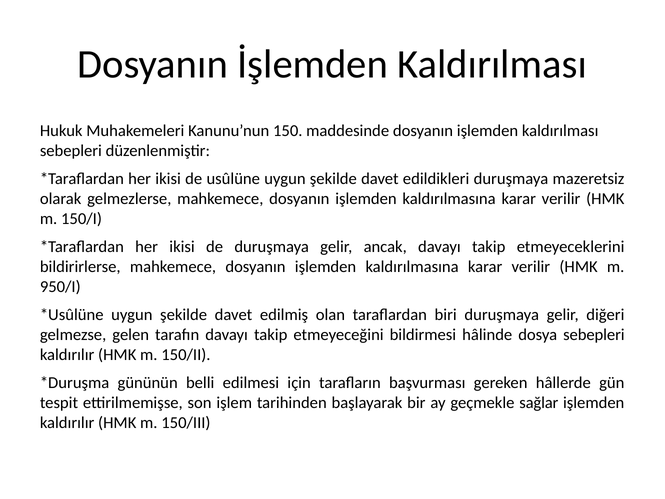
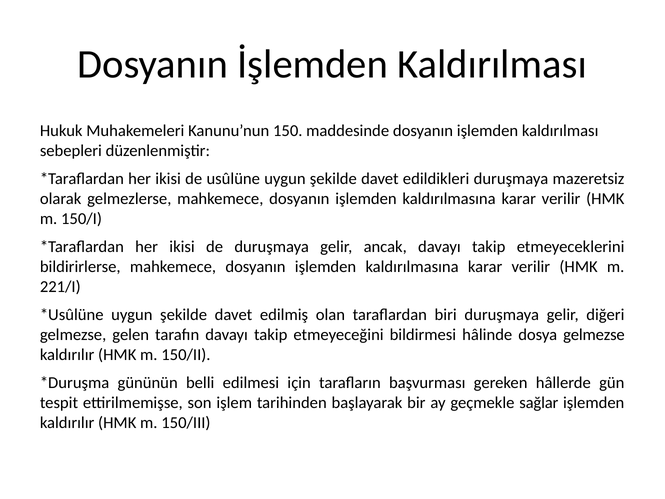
950/I: 950/I -> 221/I
dosya sebepleri: sebepleri -> gelmezse
